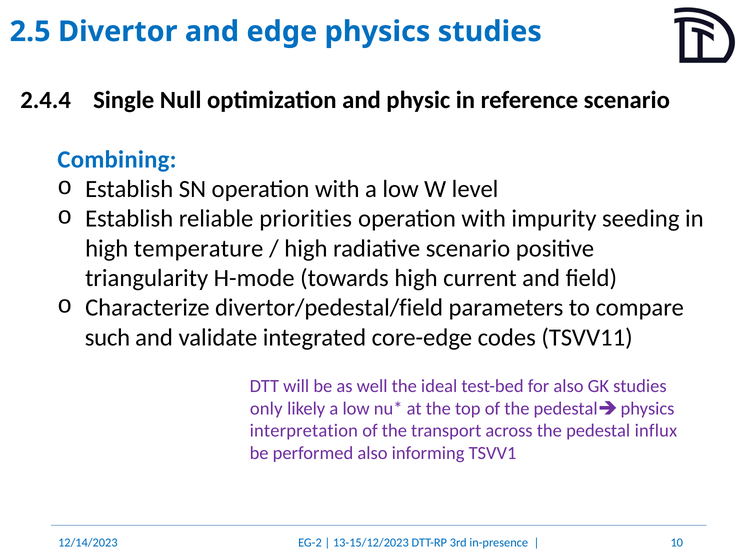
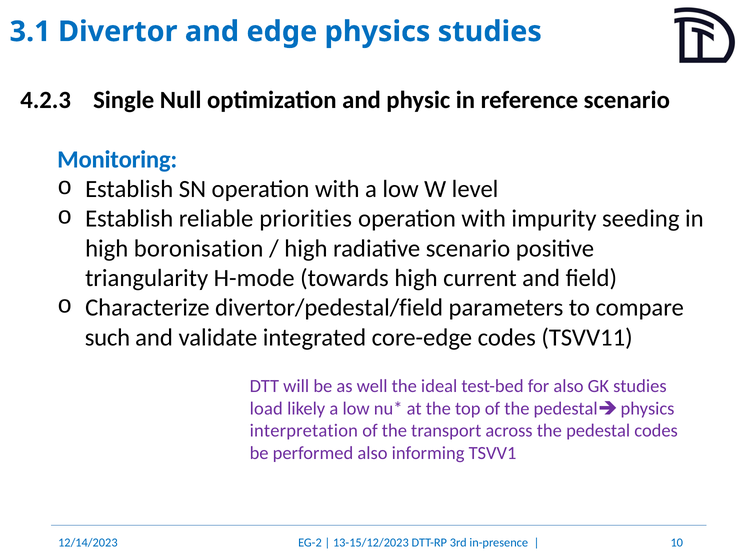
2.5: 2.5 -> 3.1
2.4.4: 2.4.4 -> 4.2.3
Combining: Combining -> Monitoring
temperature: temperature -> boronisation
only: only -> load
pedestal influx: influx -> codes
